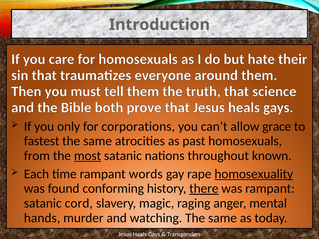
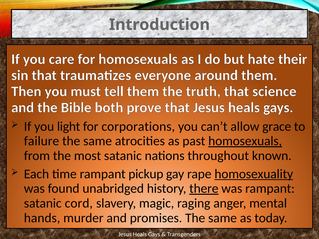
only: only -> light
fastest: fastest -> failure
homosexuals at (245, 141) underline: none -> present
most underline: present -> none
words: words -> pickup
conforming: conforming -> unabridged
watching: watching -> promises
